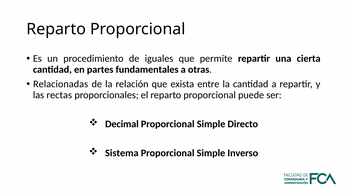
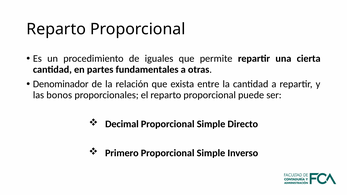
Relacionadas: Relacionadas -> Denominador
rectas: rectas -> bonos
Sistema: Sistema -> Primero
